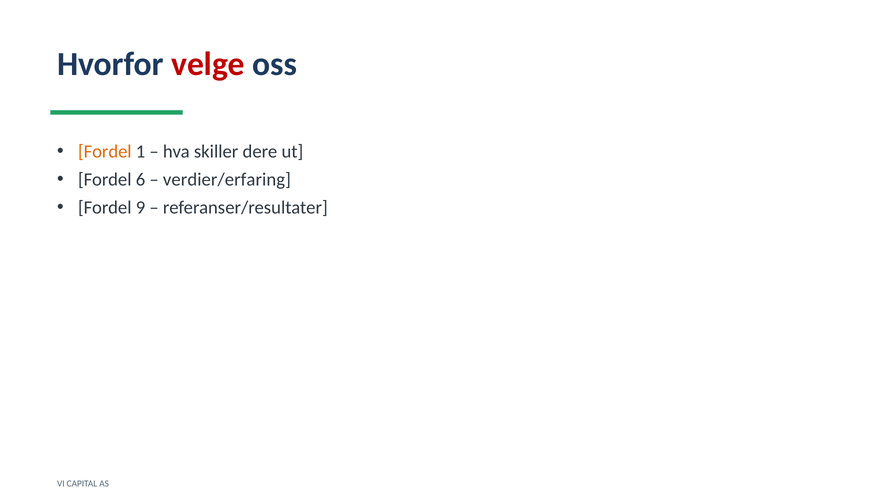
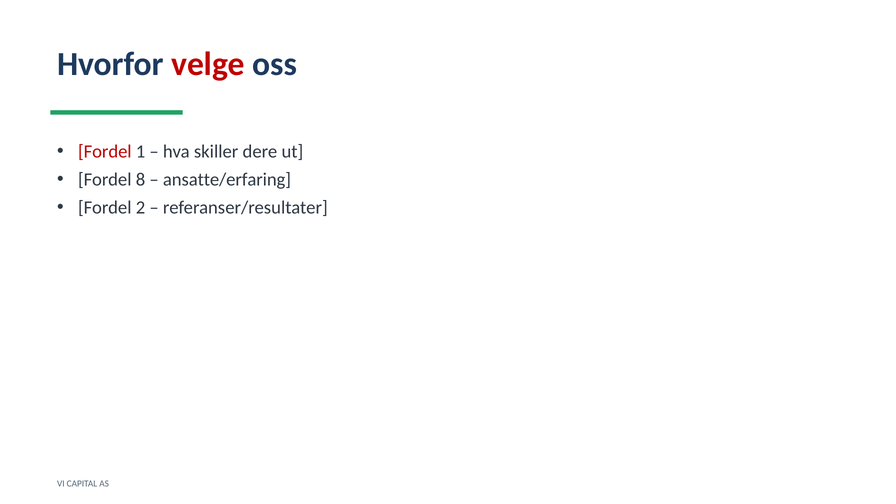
Fordel at (105, 152) colour: orange -> red
6: 6 -> 8
verdier/erfaring: verdier/erfaring -> ansatte/erfaring
9: 9 -> 2
